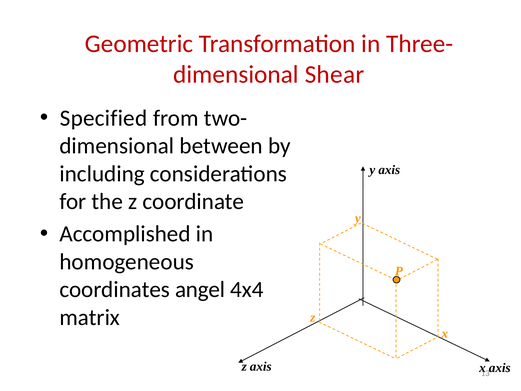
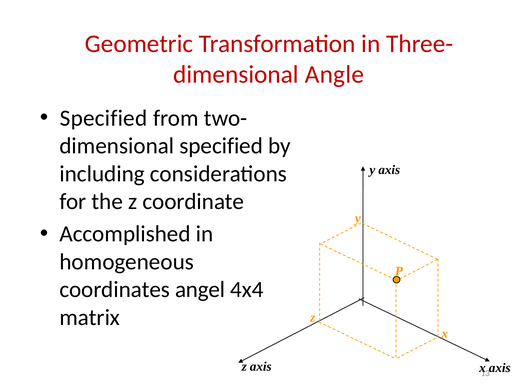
Shear: Shear -> Angle
between at (221, 146): between -> specified
